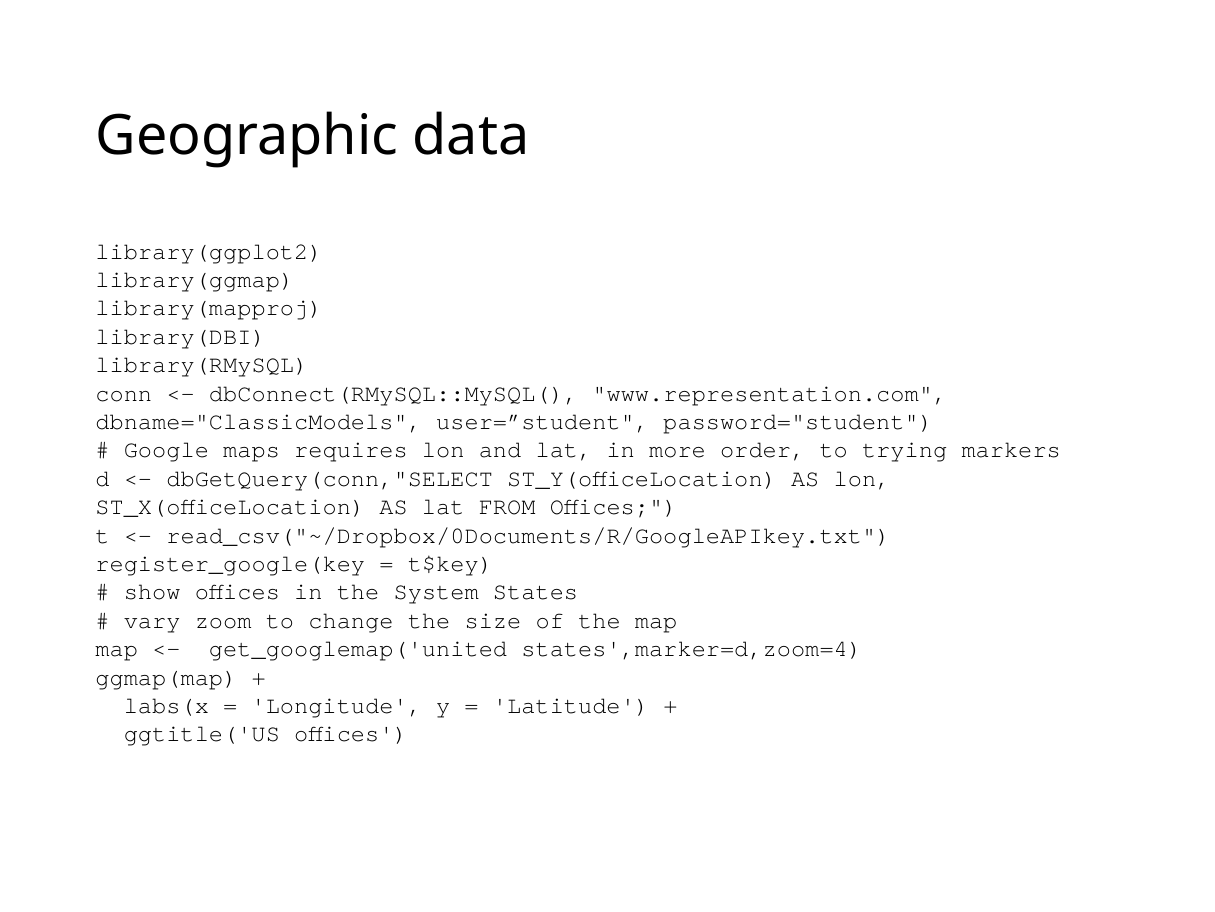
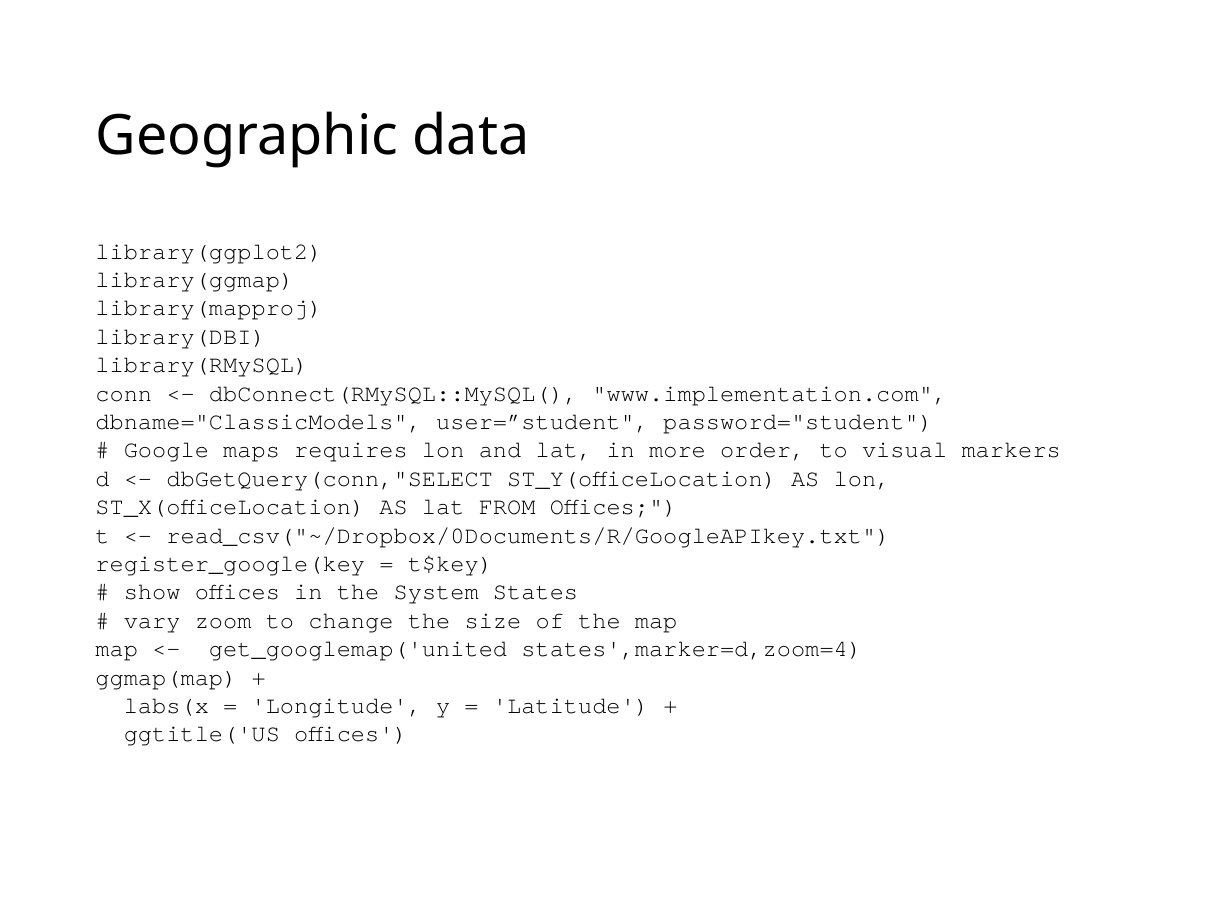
www.representation.com: www.representation.com -> www.implementation.com
trying: trying -> visual
